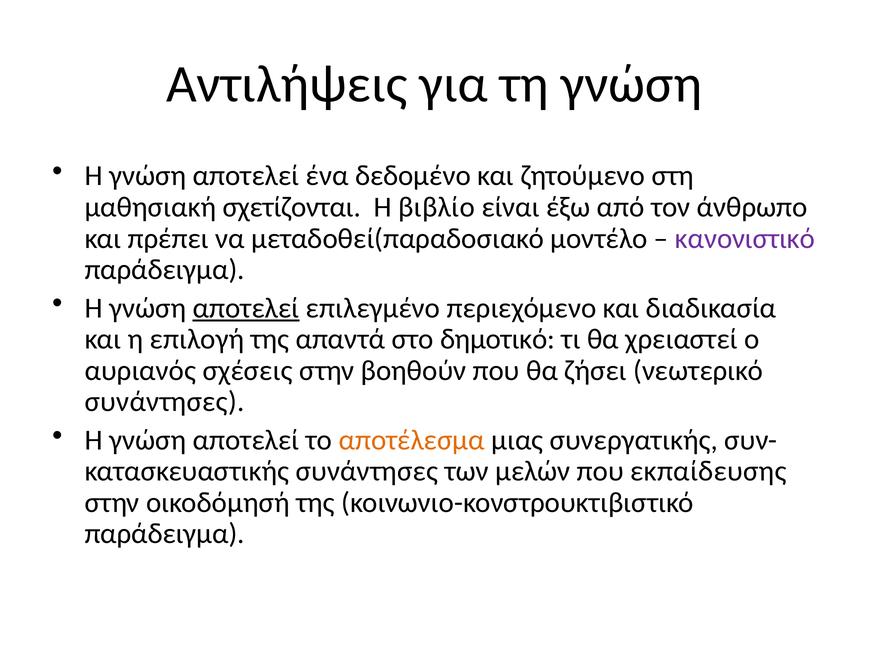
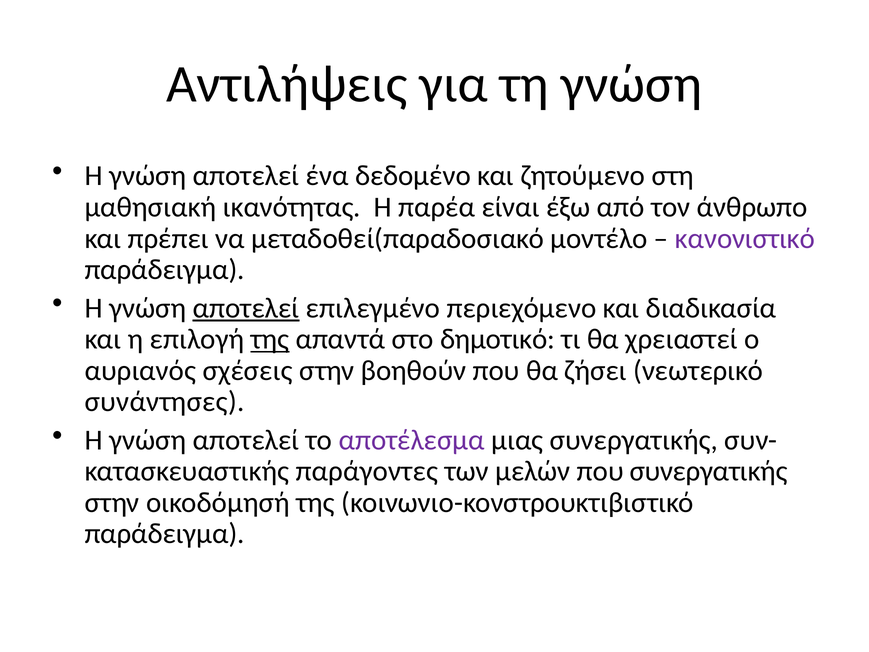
σχετίζονται: σχετίζονται -> ικανότητας
βιβλίο: βιβλίο -> παρέα
της at (270, 339) underline: none -> present
αποτέλεσμα colour: orange -> purple
συνάντησες at (367, 471): συνάντησες -> παράγοντες
που εκπαίδευσης: εκπαίδευσης -> συνεργατικής
